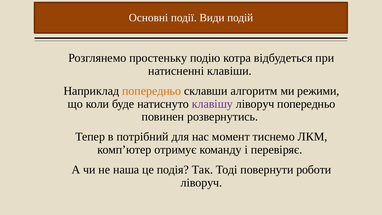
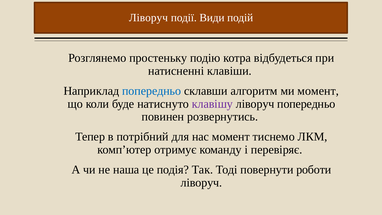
Основні at (148, 18): Основні -> Ліворуч
попередньо at (152, 91) colour: orange -> blue
ми режими: режими -> момент
